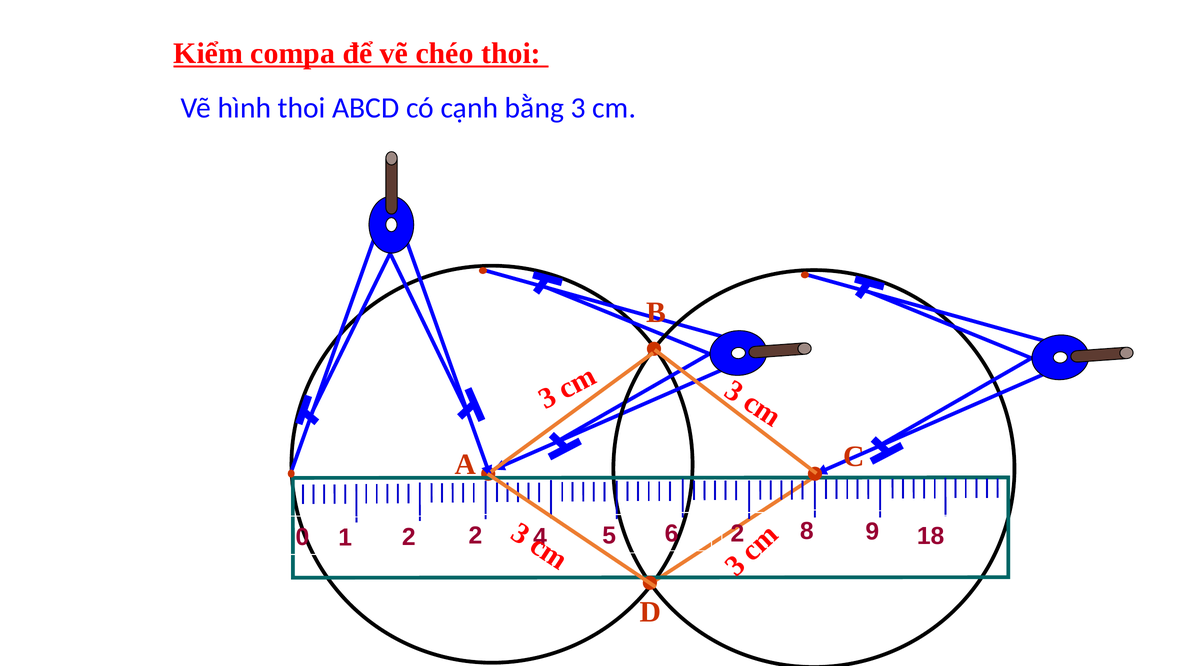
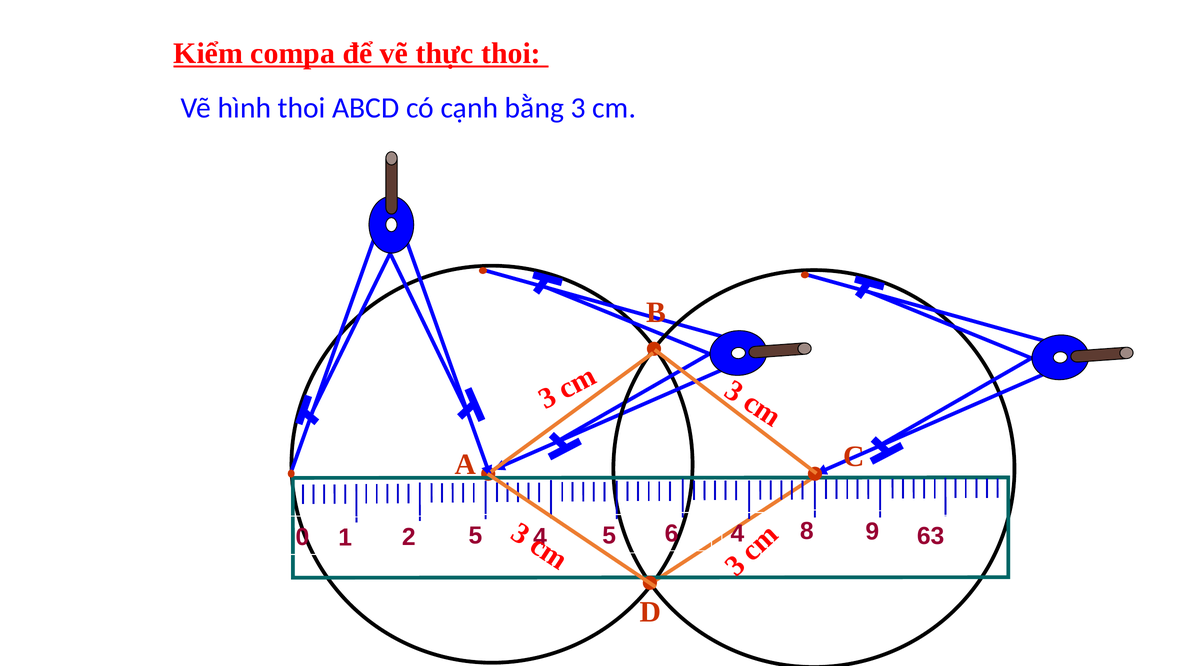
chéo: chéo -> thực
2 2: 2 -> 5
6 2: 2 -> 4
18: 18 -> 63
